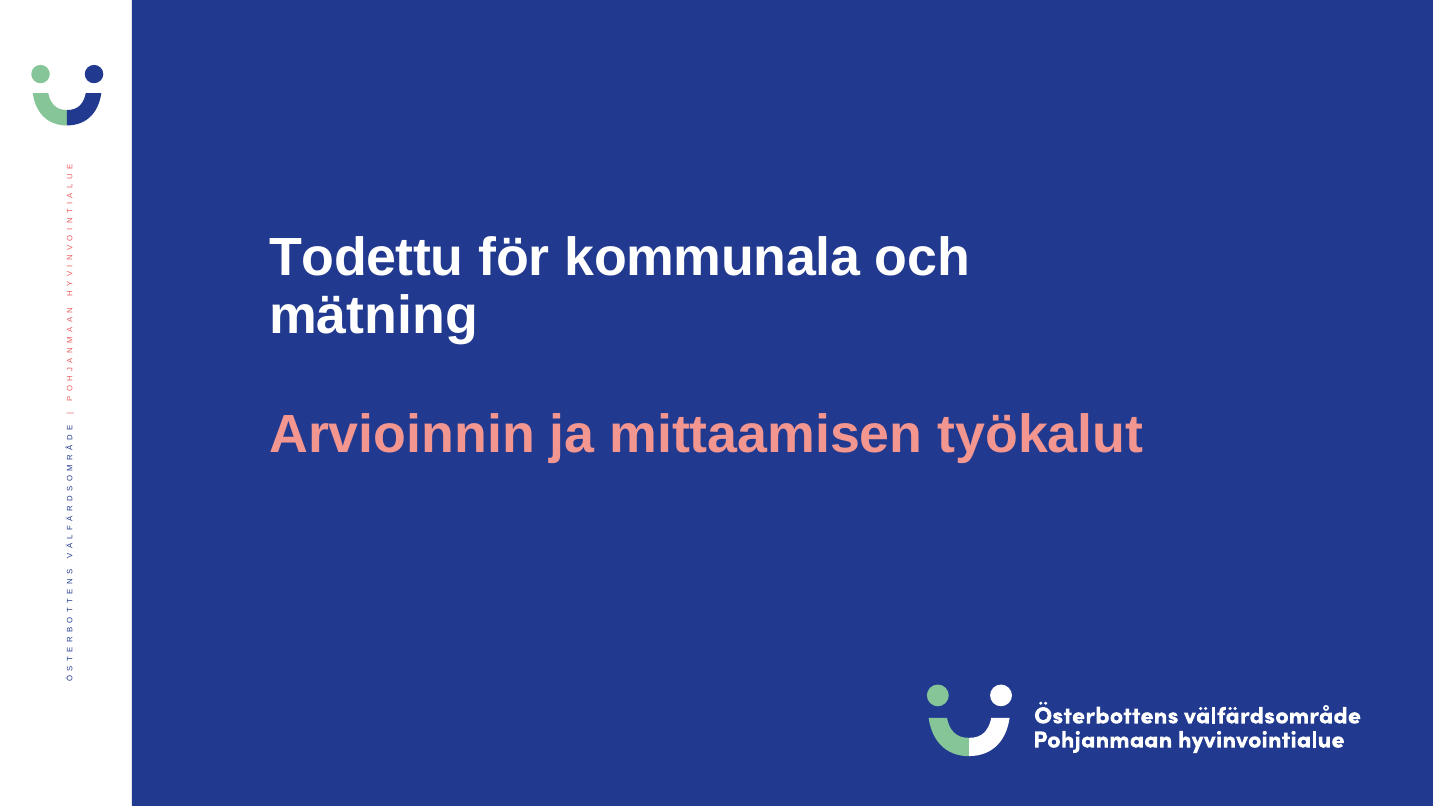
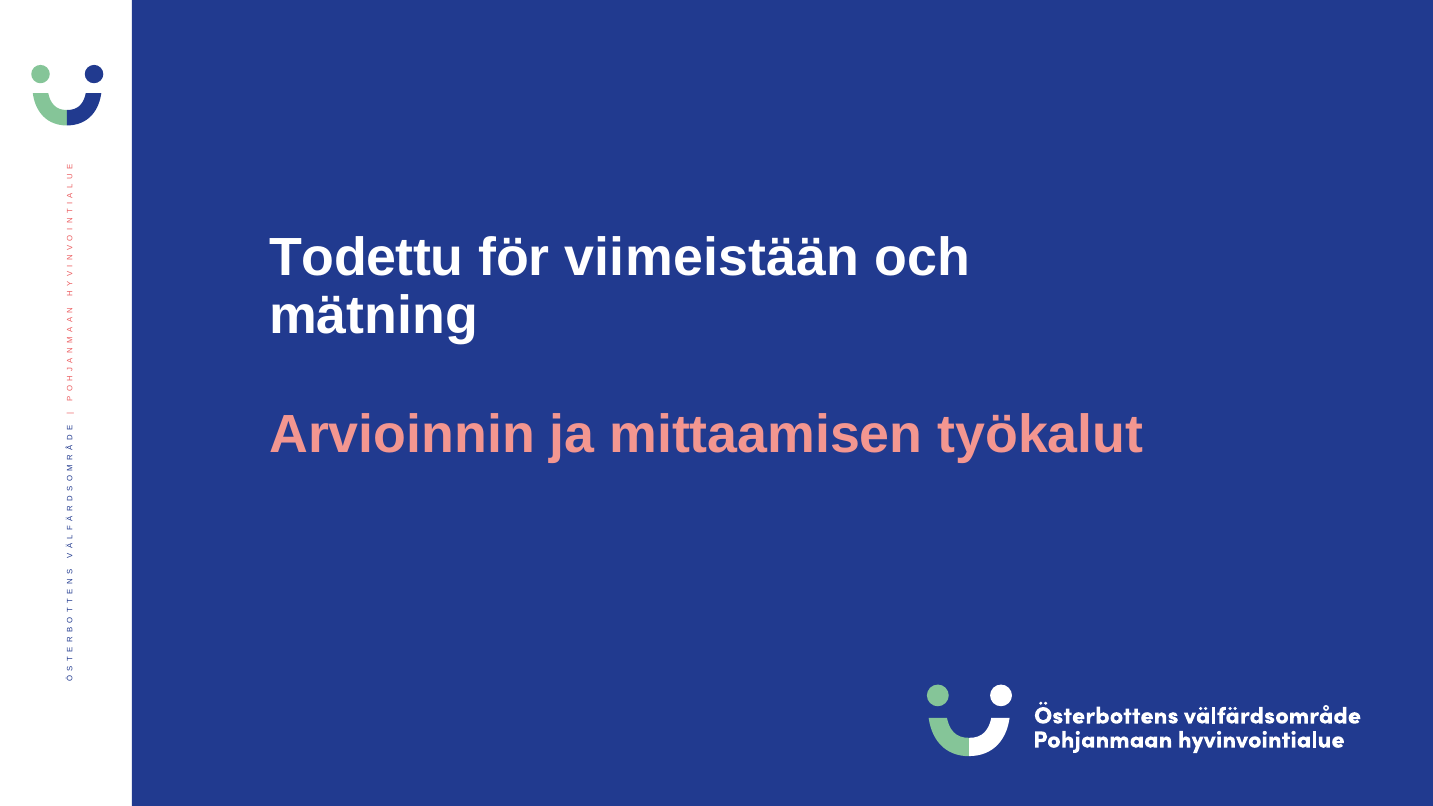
kommunala: kommunala -> viimeistään
